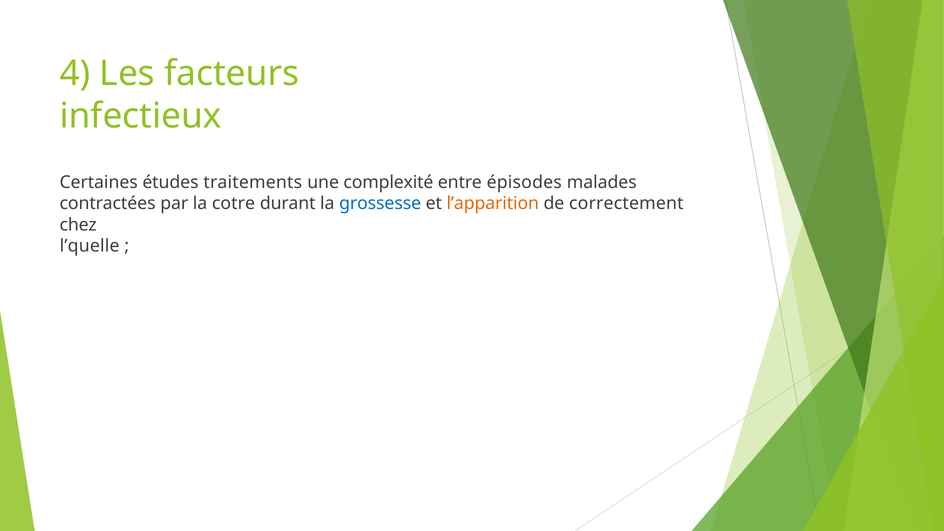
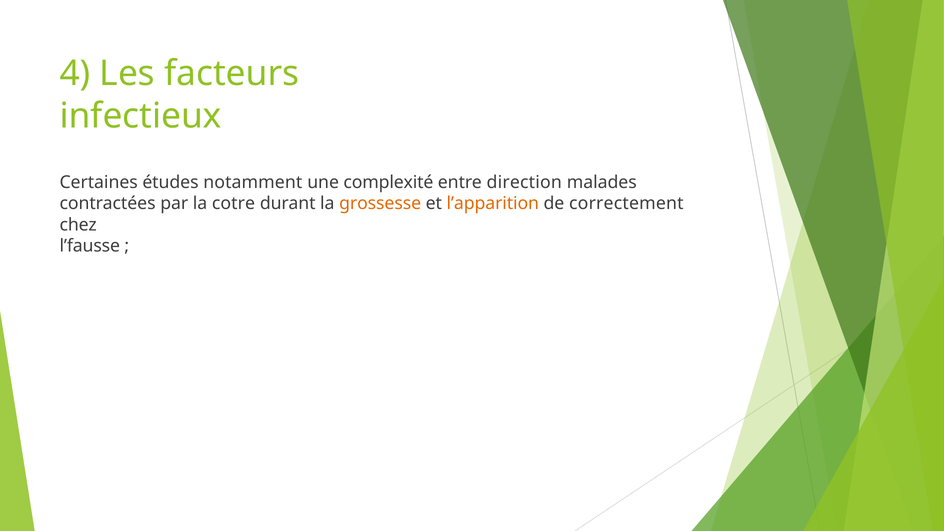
traitements: traitements -> notamment
épisodes: épisodes -> direction
grossesse colour: blue -> orange
l’quelle: l’quelle -> l’fausse
